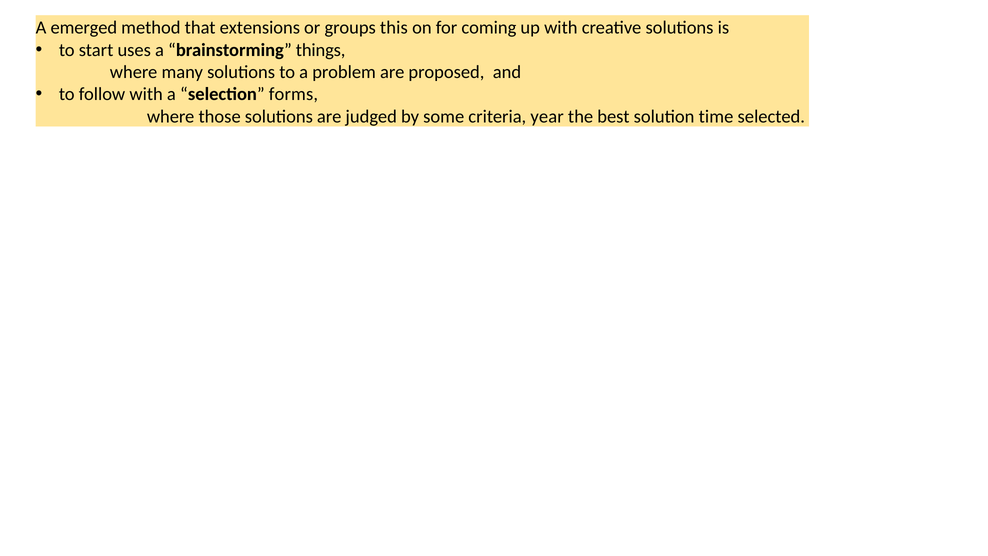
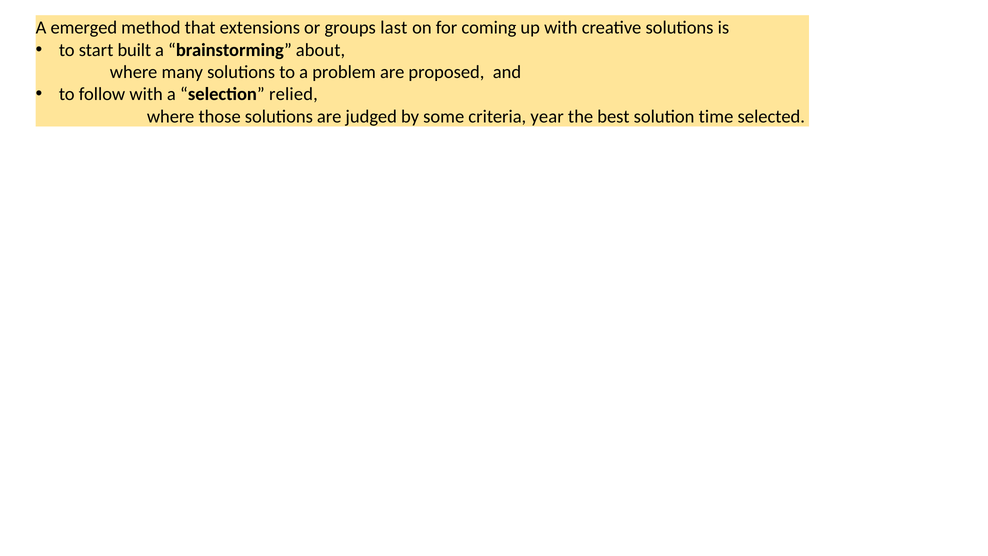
this: this -> last
uses: uses -> built
things: things -> about
forms: forms -> relied
